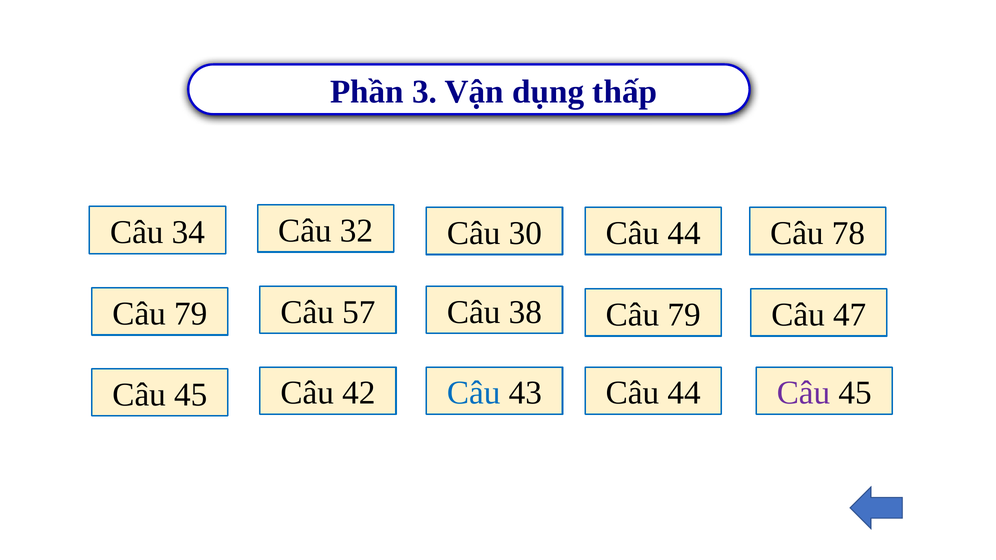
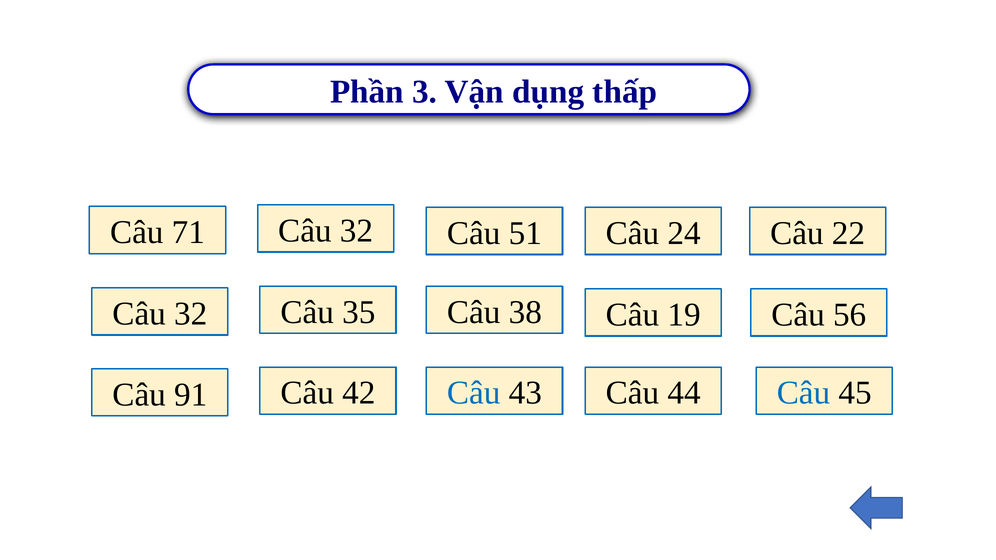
34: 34 -> 71
30: 30 -> 51
44 at (684, 233): 44 -> 24
78: 78 -> 22
57: 57 -> 35
38 Câu 79: 79 -> 19
47: 47 -> 56
79 at (191, 314): 79 -> 32
Câu at (803, 393) colour: purple -> blue
45 at (191, 395): 45 -> 91
